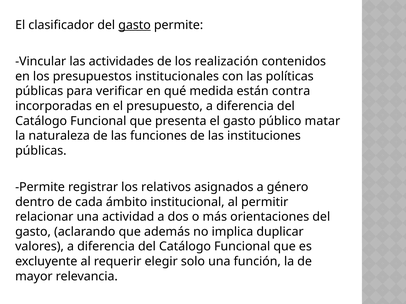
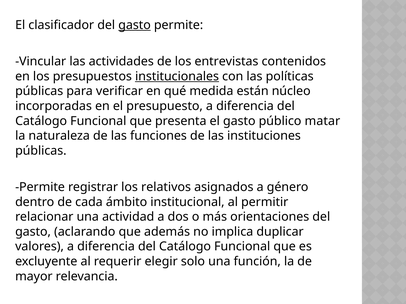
realización: realización -> entrevistas
institucionales underline: none -> present
contra: contra -> núcleo
